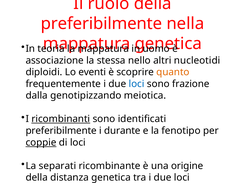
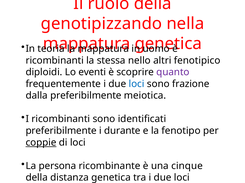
preferibilmente at (101, 24): preferibilmente -> genotipizzando
associazione at (55, 61): associazione -> ricombinanti
nucleotidi: nucleotidi -> fenotipico
quanto colour: orange -> purple
dalla genotipizzando: genotipizzando -> preferibilmente
ricombinanti at (61, 119) underline: present -> none
separati: separati -> persona
origine: origine -> cinque
